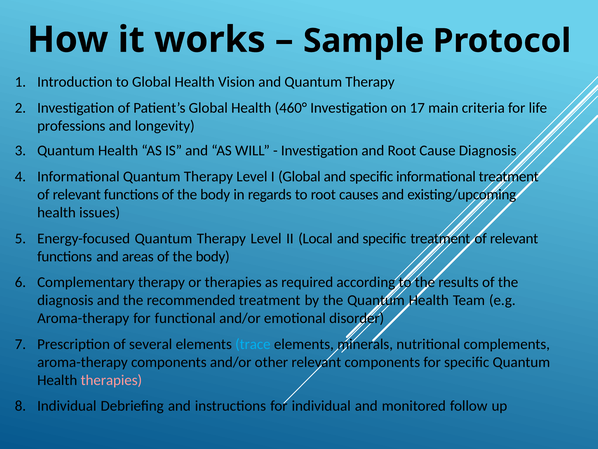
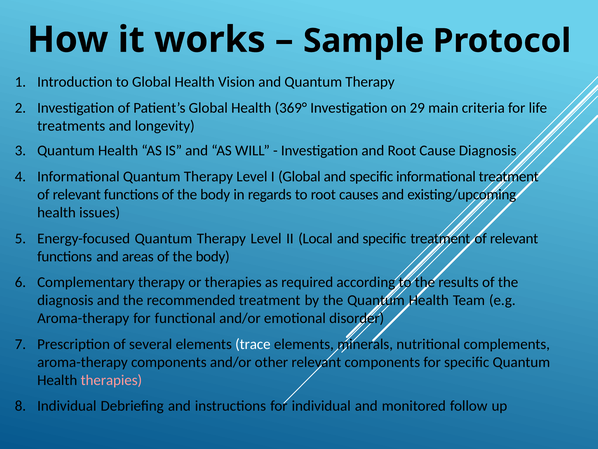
460°: 460° -> 369°
17: 17 -> 29
professions: professions -> treatments
trace colour: light blue -> white
